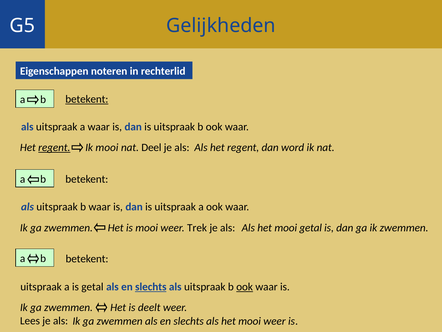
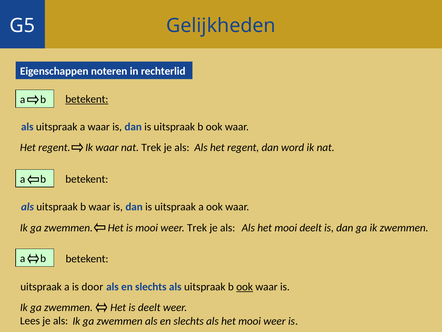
regent at (54, 147) underline: present -> none
Ik mooi: mooi -> waar
nat Deel: Deel -> Trek
mooi getal: getal -> deelt
is getal: getal -> door
slechts at (151, 286) underline: present -> none
